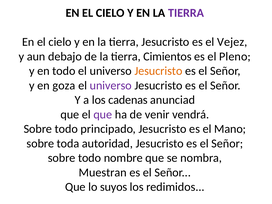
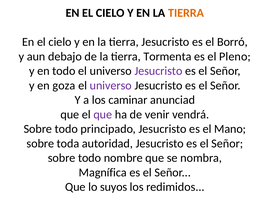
TIERRA at (186, 13) colour: purple -> orange
Vejez: Vejez -> Borró
Cimientos: Cimientos -> Tormenta
Jesucristo at (158, 71) colour: orange -> purple
cadenas: cadenas -> caminar
Muestran: Muestran -> Magnífica
